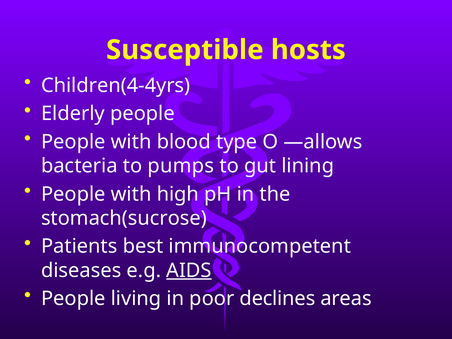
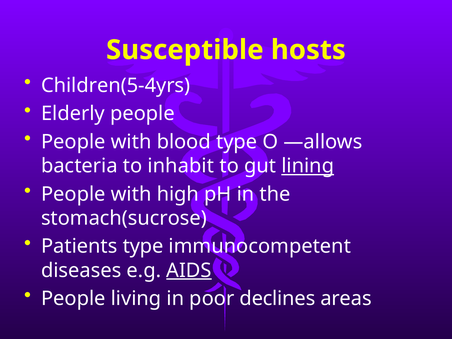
Children(4-4yrs: Children(4-4yrs -> Children(5-4yrs
pumps: pumps -> inhabit
lining underline: none -> present
Patients best: best -> type
